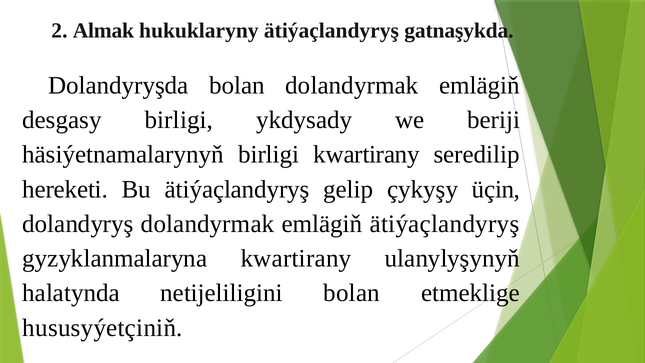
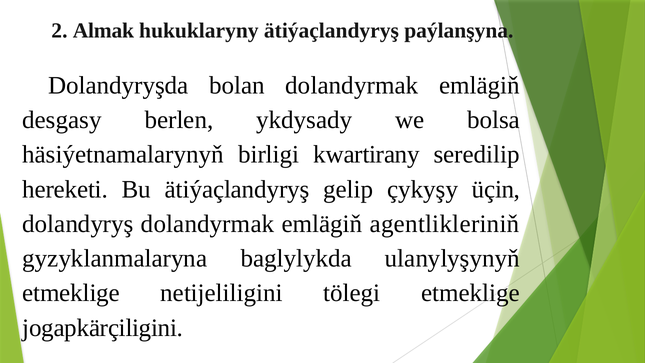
gatnaşykda: gatnaşykda -> paýlanşyna
desgasy birligi: birligi -> berlen
beriji: beriji -> bolsa
emlägiň ätiýaçlandyryş: ätiýaçlandyryş -> agentlikleriniň
gyzyklanmalaryna kwartirany: kwartirany -> baglylykda
halatynda at (71, 293): halatynda -> etmeklige
netijeliligini bolan: bolan -> tölegi
hususyýetçiniň: hususyýetçiniň -> jogapkärçiligini
